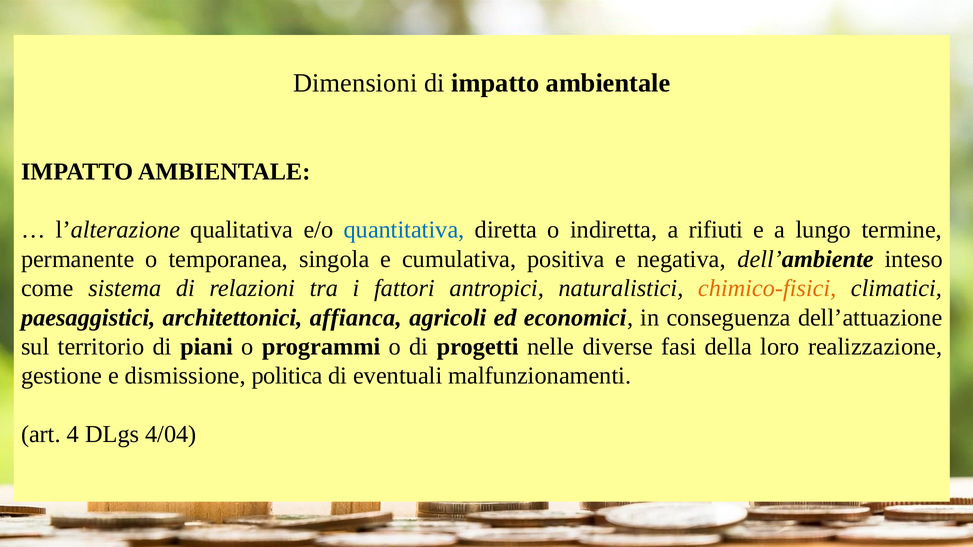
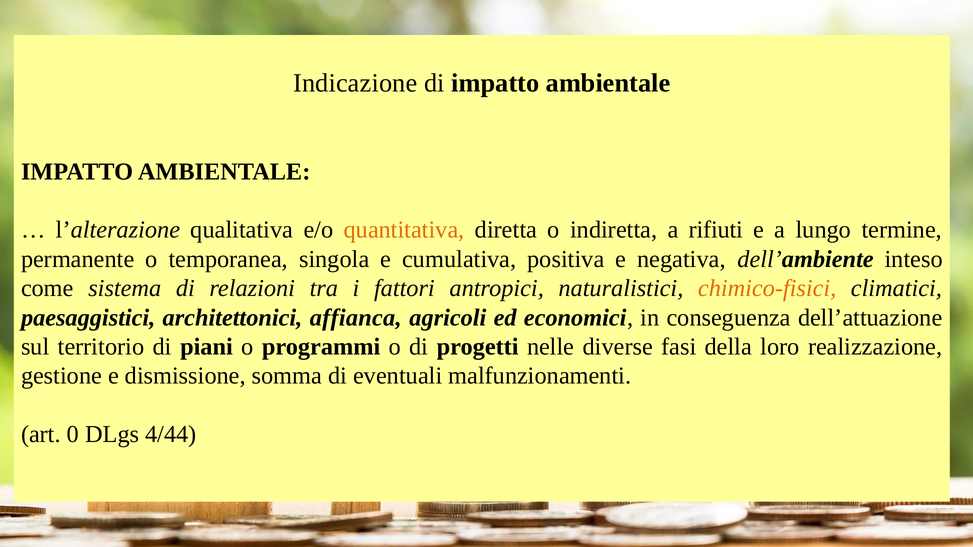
Dimensioni: Dimensioni -> Indicazione
quantitativa colour: blue -> orange
politica: politica -> somma
4: 4 -> 0
4/04: 4/04 -> 4/44
